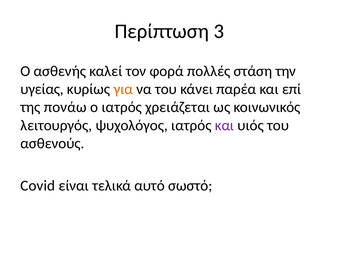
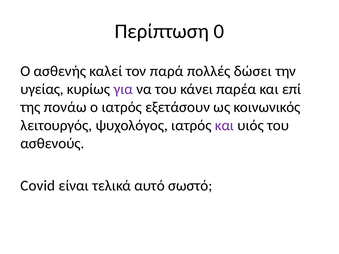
3: 3 -> 0
φορά: φορά -> παρά
στάση: στάση -> δώσει
για colour: orange -> purple
χρειάζεται: χρειάζεται -> εξετάσουν
